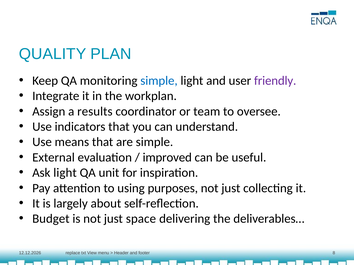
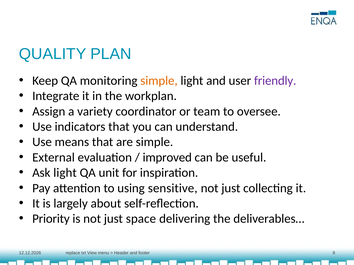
simple at (159, 81) colour: blue -> orange
results: results -> variety
purposes: purposes -> sensitive
Budget: Budget -> Priority
